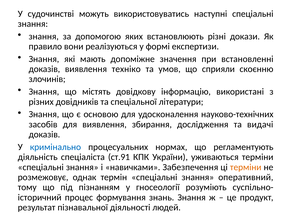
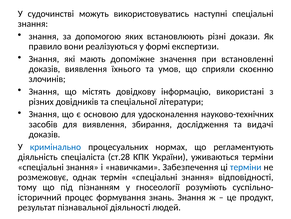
техніко: техніко -> їхнього
ст.91: ст.91 -> ст.28
терміни at (246, 167) colour: orange -> blue
оперативний: оперативний -> відповідності
